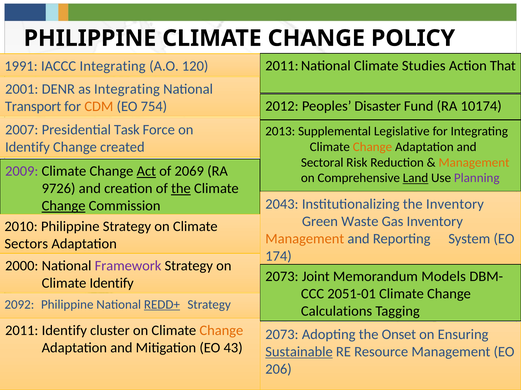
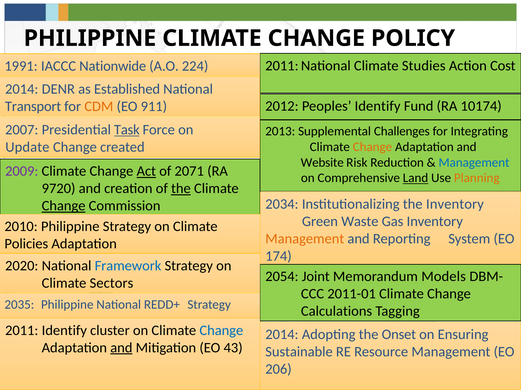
That: That -> Cost
Integrating at (113, 66): Integrating -> Nationwide
120: 120 -> 224
2001 at (22, 89): 2001 -> 2014
as Integrating: Integrating -> Established
Disaster at (378, 106): Disaster -> Identify
754: 754 -> 911
Task underline: none -> present
Legislative: Legislative -> Challenges
Identify at (27, 147): Identify -> Update
Sectoral: Sectoral -> Website
Management at (474, 163) colour: orange -> blue
2069: 2069 -> 2071
Planning colour: purple -> orange
9726: 9726 -> 9720
2043: 2043 -> 2034
Sectors: Sectors -> Policies
2000: 2000 -> 2020
Framework colour: purple -> blue
2073 at (282, 277): 2073 -> 2054
Climate Identify: Identify -> Sectors
2051-01: 2051-01 -> 2011-01
2092: 2092 -> 2035
REDD+ underline: present -> none
Change at (221, 331) colour: orange -> blue
2073 at (282, 335): 2073 -> 2014
and at (121, 348) underline: none -> present
Sustainable underline: present -> none
